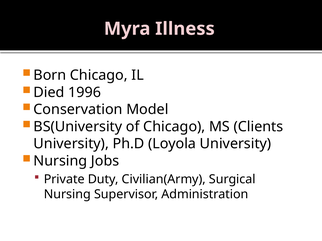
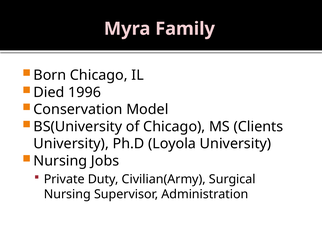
Illness: Illness -> Family
